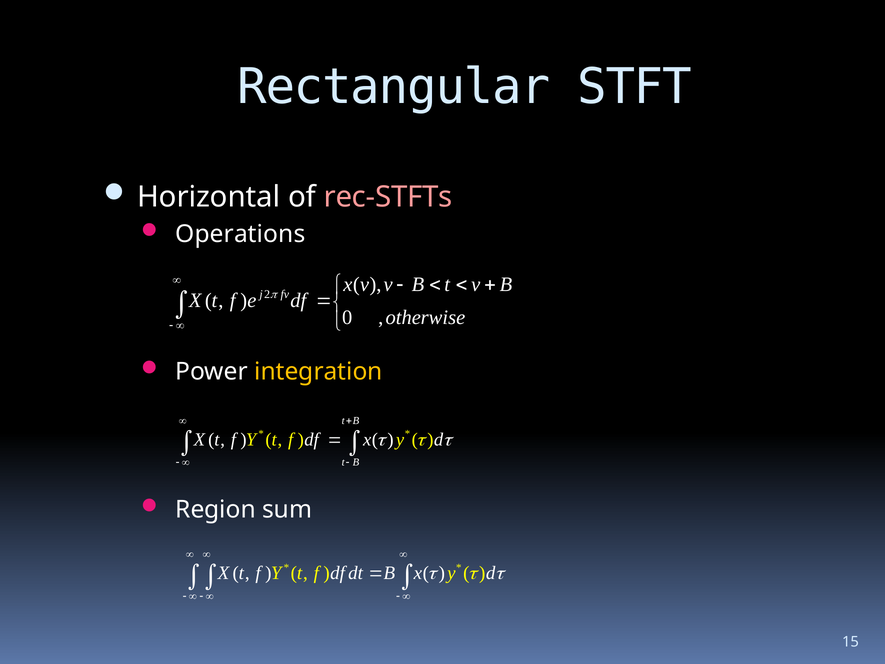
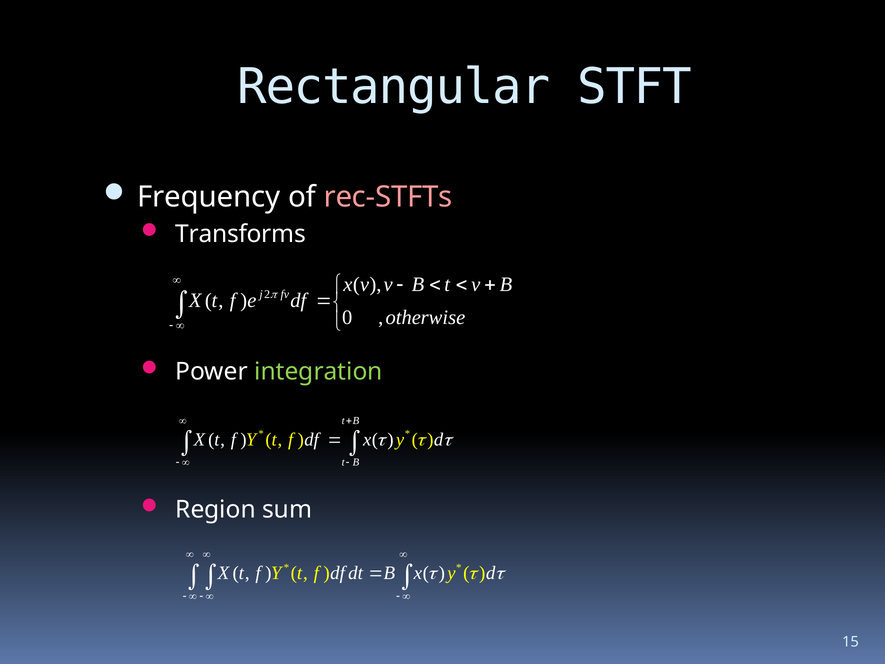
Horizontal: Horizontal -> Frequency
Operations: Operations -> Transforms
integration colour: yellow -> light green
